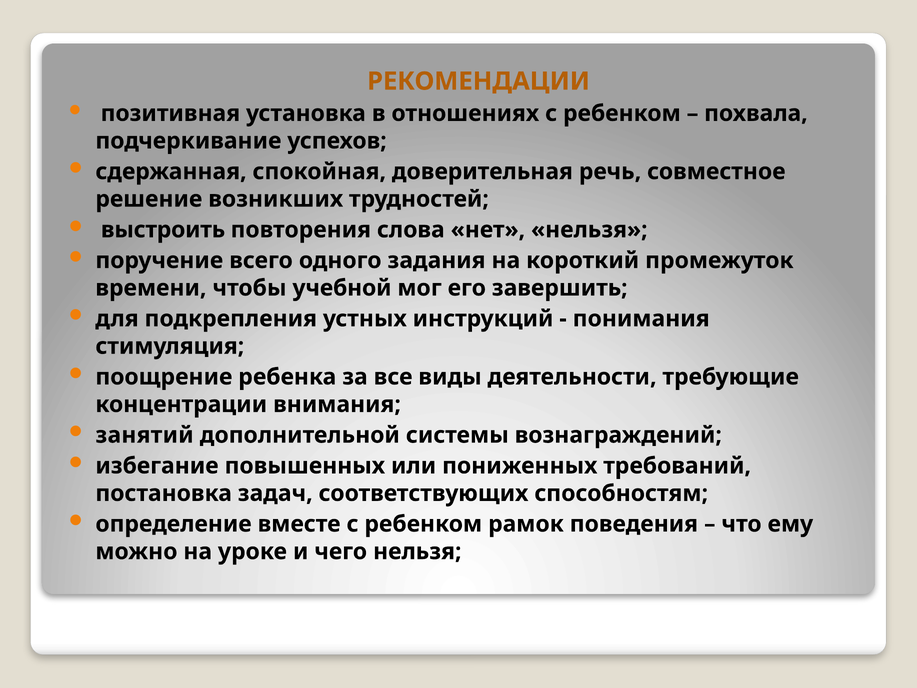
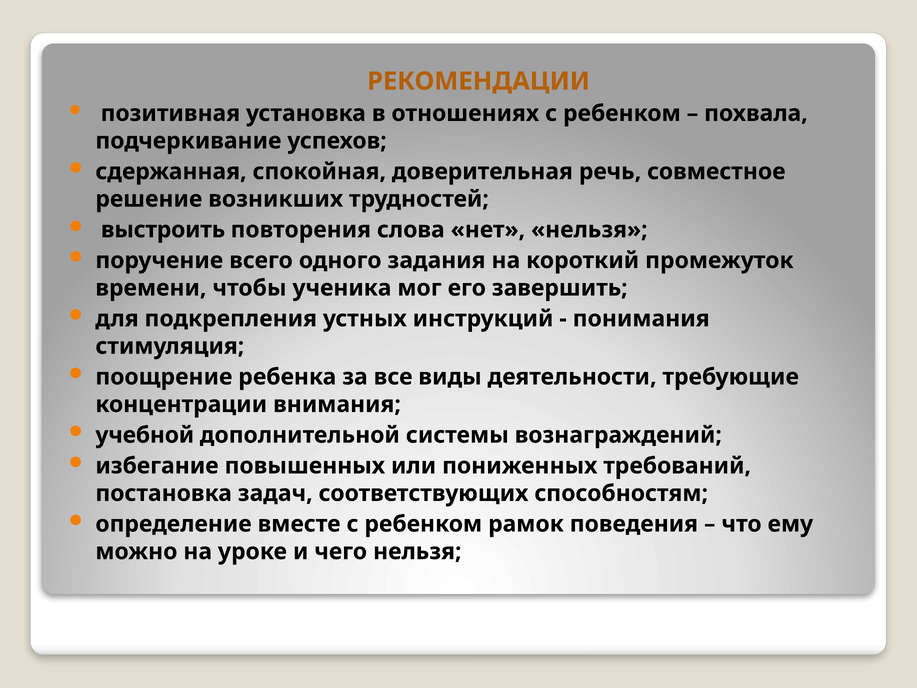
учебной: учебной -> ученика
занятий: занятий -> учебной
